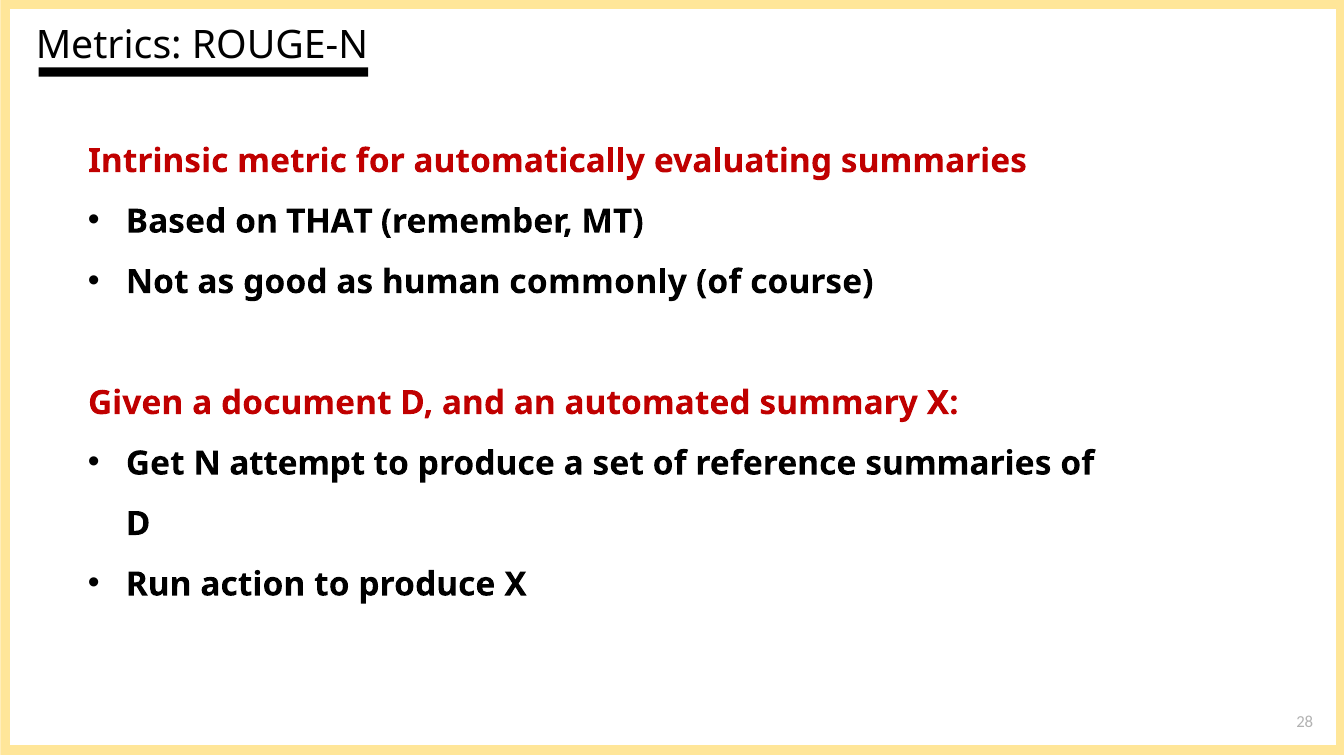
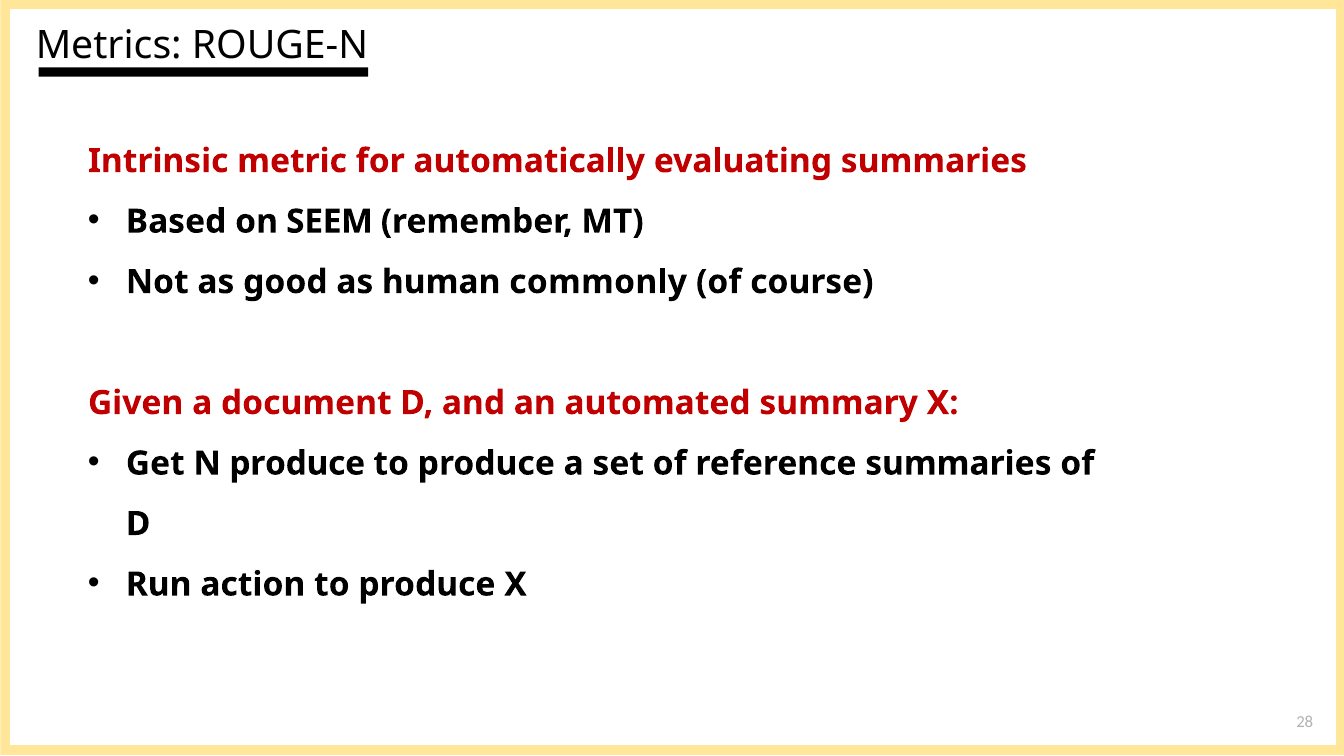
THAT: THAT -> SEEM
N attempt: attempt -> produce
